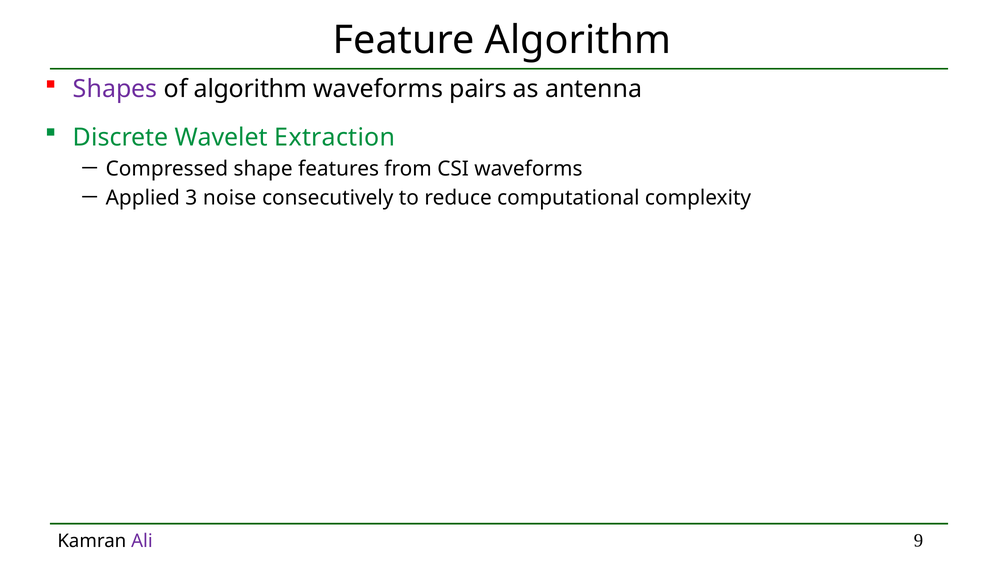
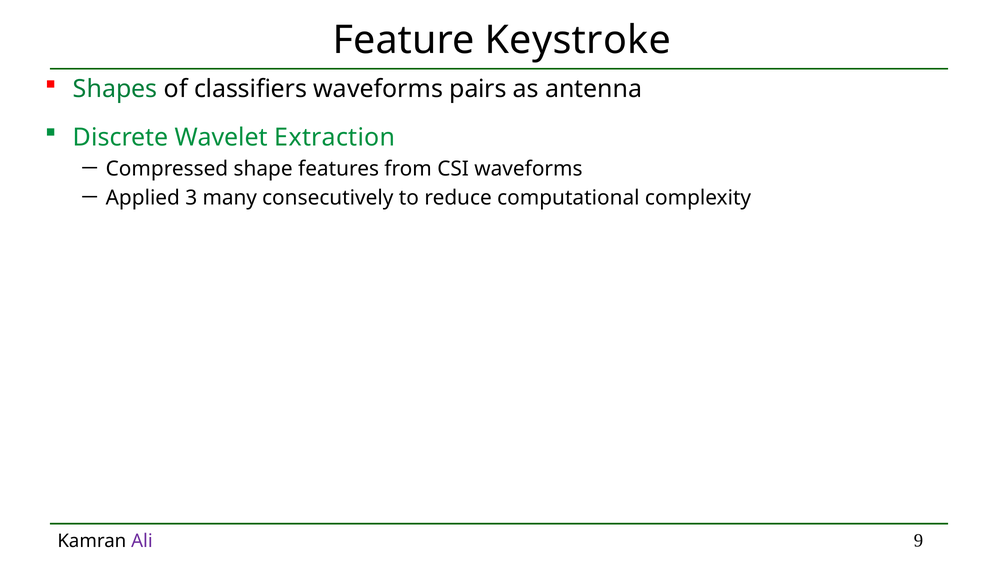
Feature Algorithm: Algorithm -> Keystroke
Shapes colour: purple -> green
of algorithm: algorithm -> classifiers
noise: noise -> many
